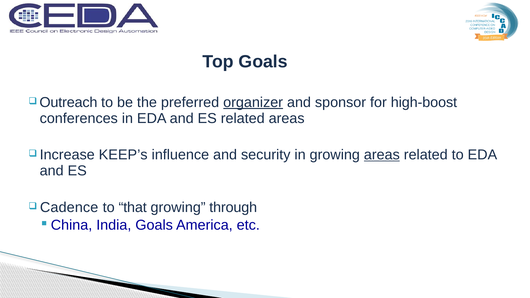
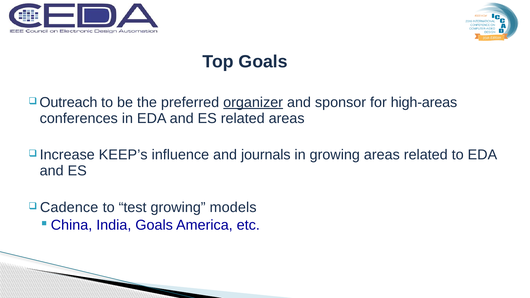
high-boost: high-boost -> high-areas
security: security -> journals
areas at (382, 155) underline: present -> none
that: that -> test
through: through -> models
